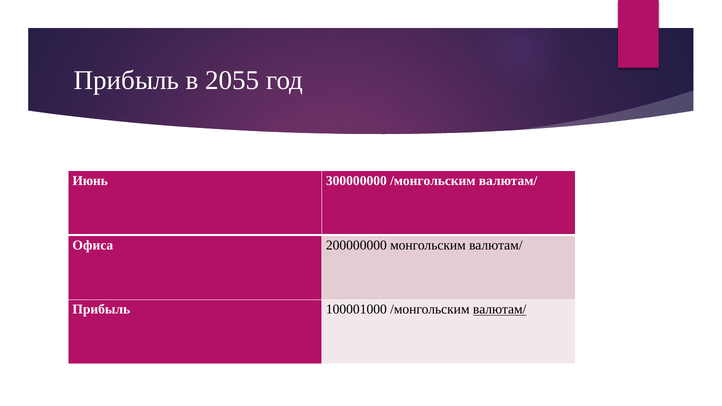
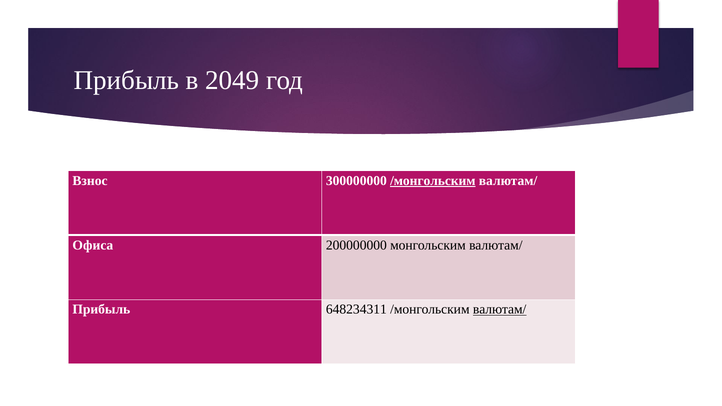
2055: 2055 -> 2049
Июнь: Июнь -> Взнос
/монгольским at (433, 181) underline: none -> present
100001000: 100001000 -> 648234311
